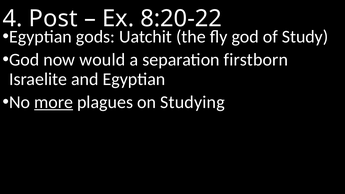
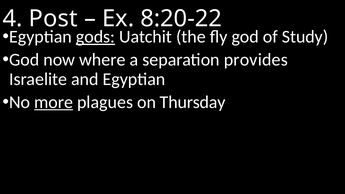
gods underline: none -> present
would: would -> where
firstborn: firstborn -> provides
Studying: Studying -> Thursday
